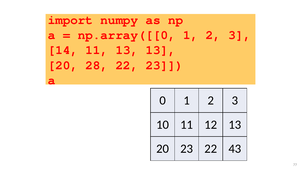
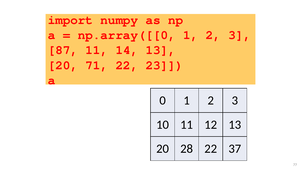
14: 14 -> 87
11 13: 13 -> 14
28: 28 -> 71
20 23: 23 -> 28
43: 43 -> 37
